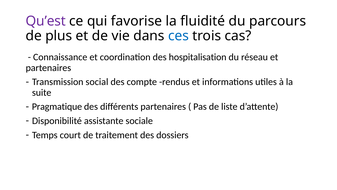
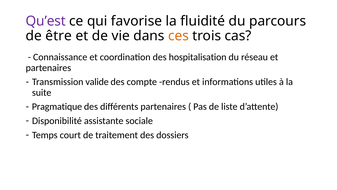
plus: plus -> être
ces colour: blue -> orange
social: social -> valide
